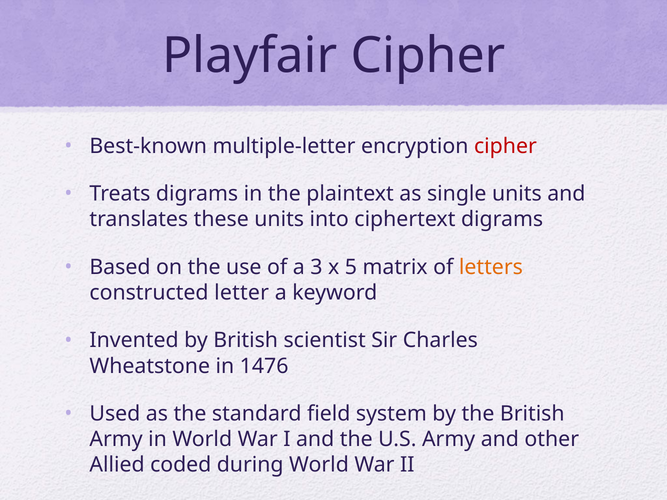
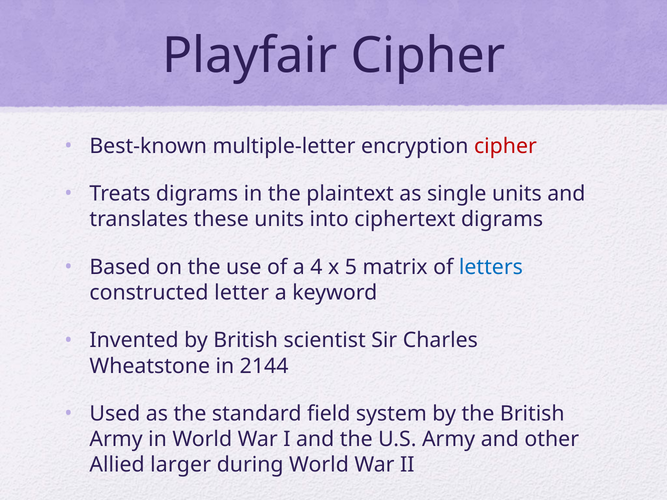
3: 3 -> 4
letters colour: orange -> blue
1476: 1476 -> 2144
coded: coded -> larger
